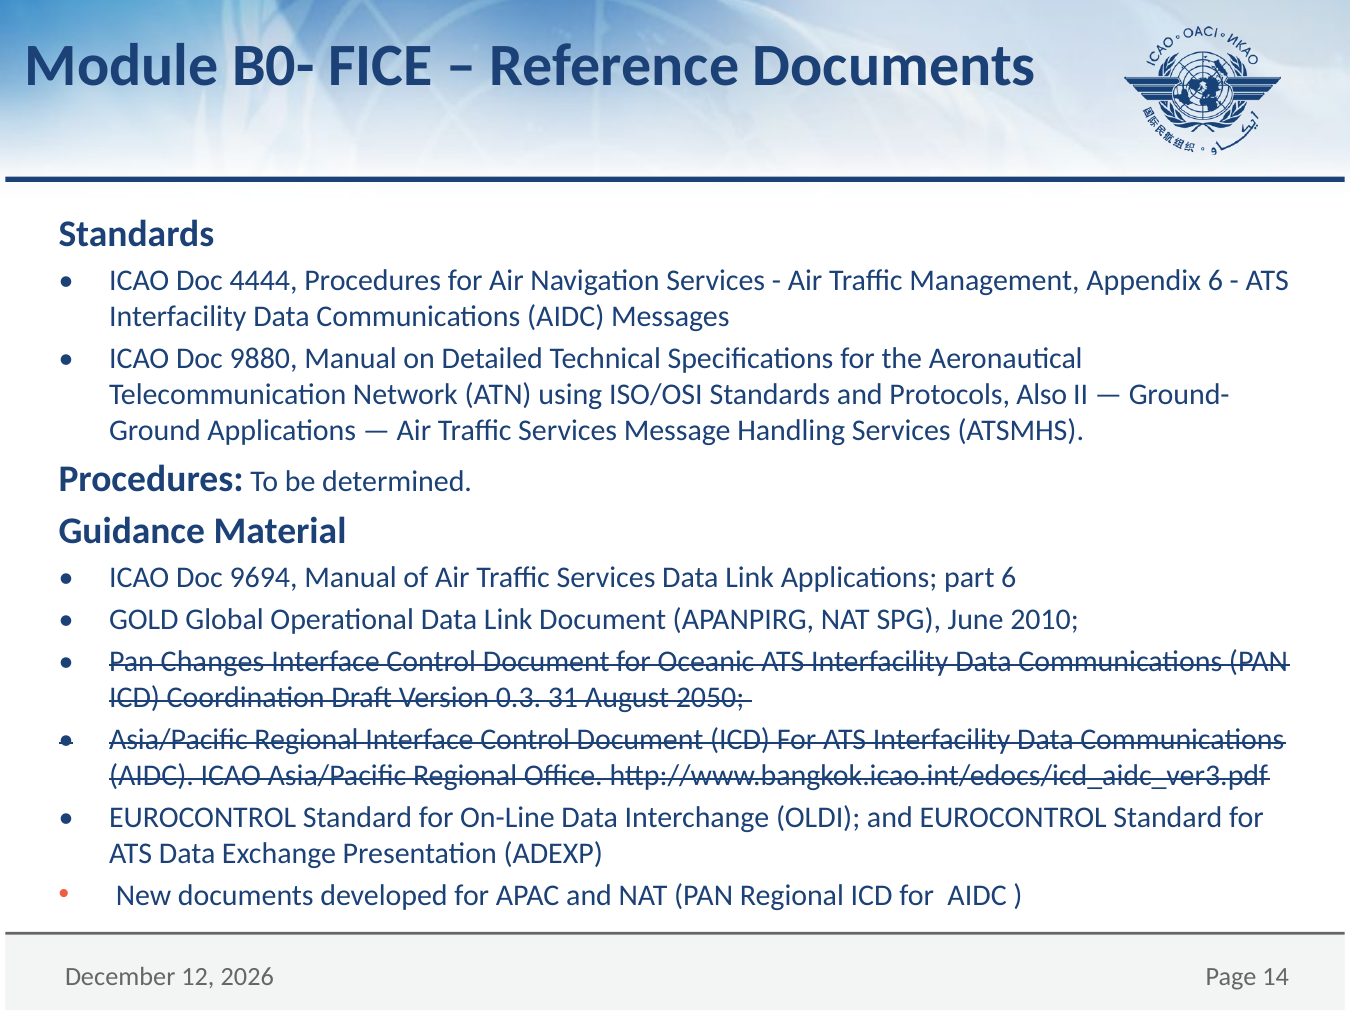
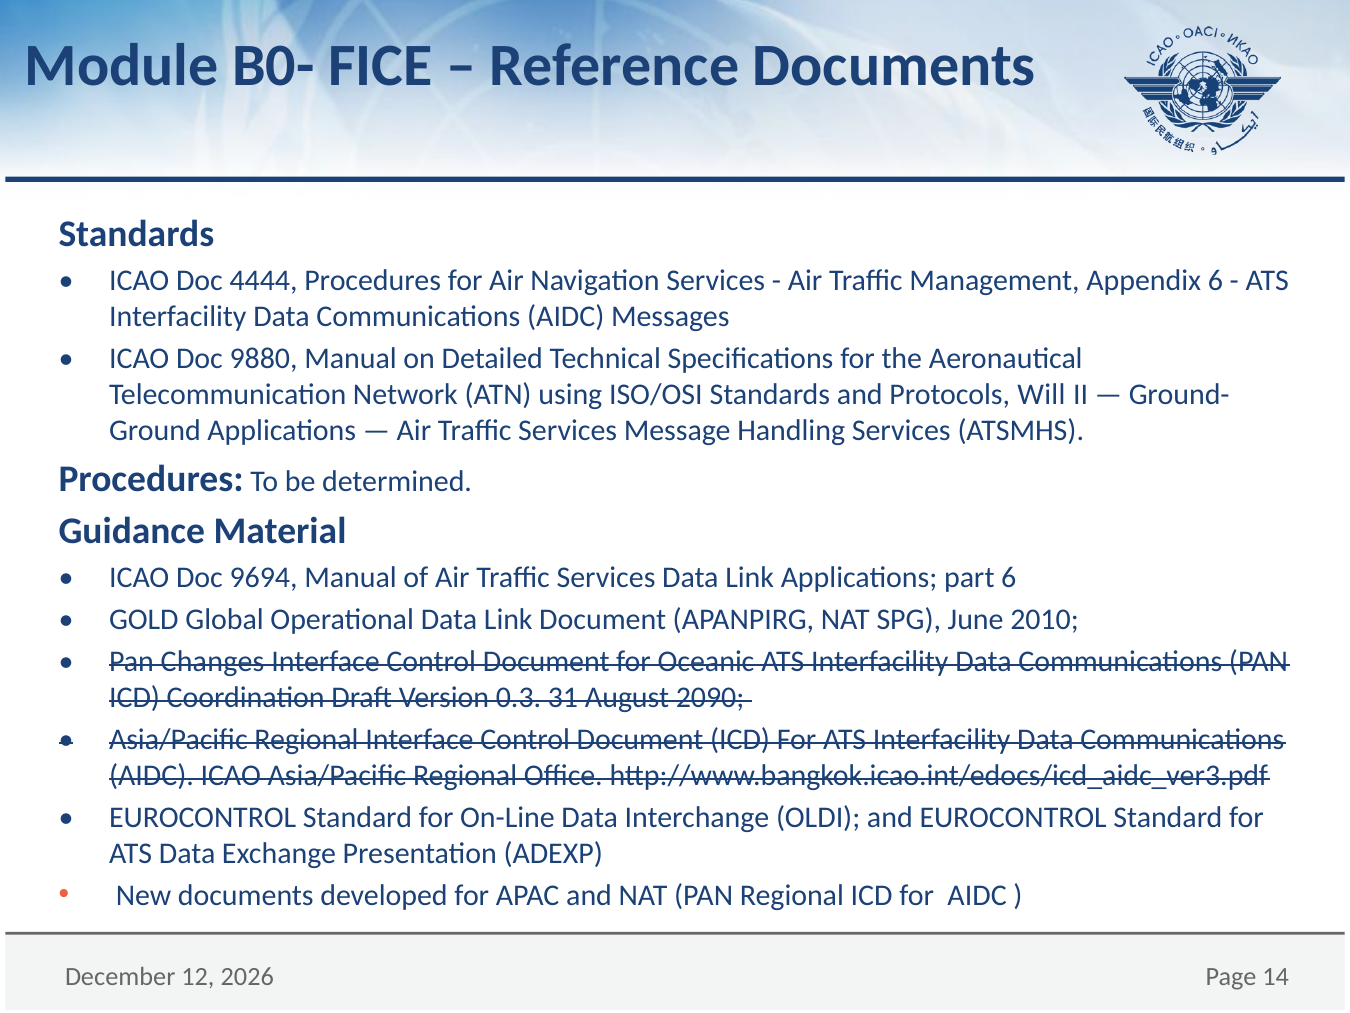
Also: Also -> Will
2050: 2050 -> 2090
